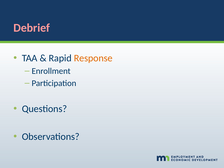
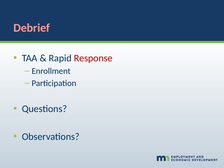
Response colour: orange -> red
